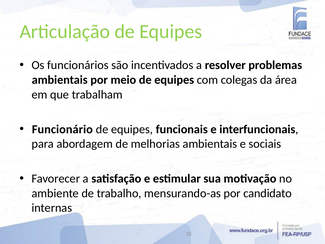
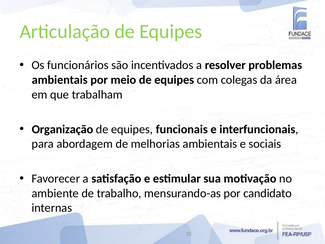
Funcionário: Funcionário -> Organização
